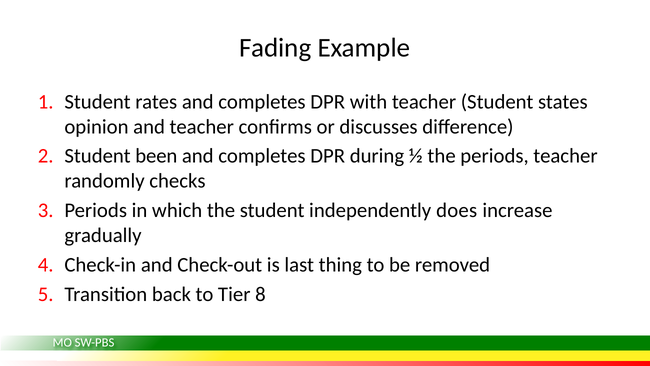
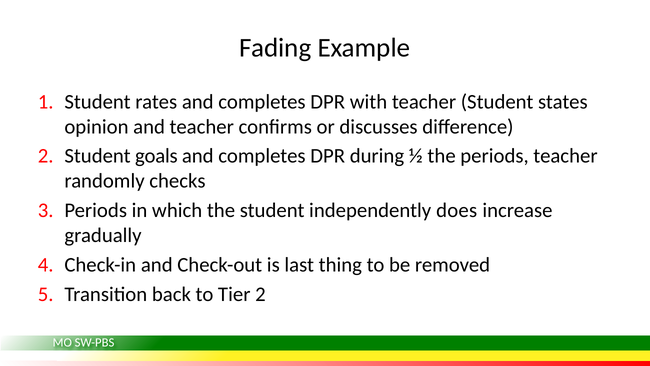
been: been -> goals
Tier 8: 8 -> 2
